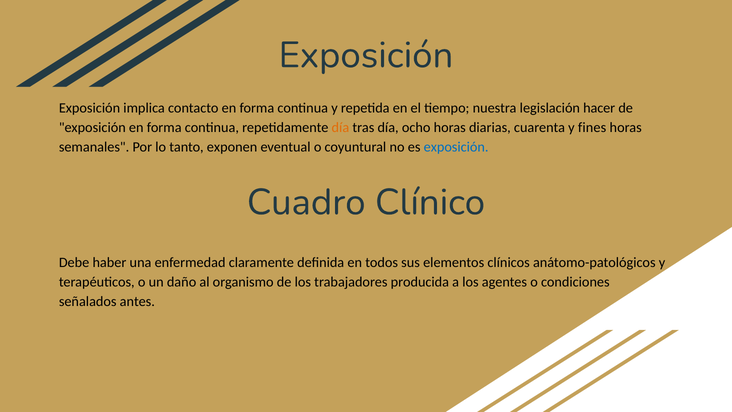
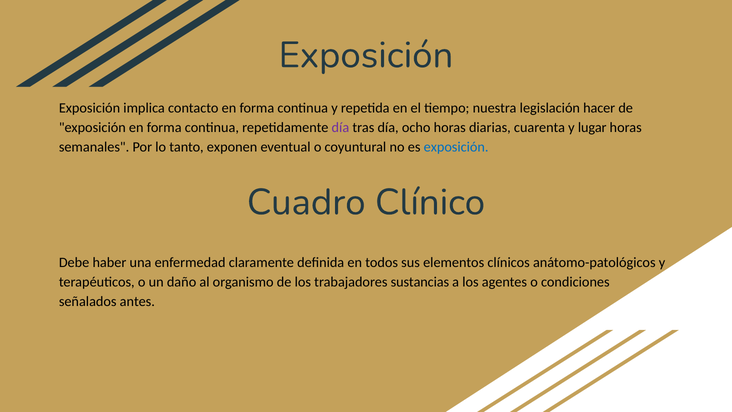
día at (340, 127) colour: orange -> purple
fines: fines -> lugar
producida: producida -> sustancias
